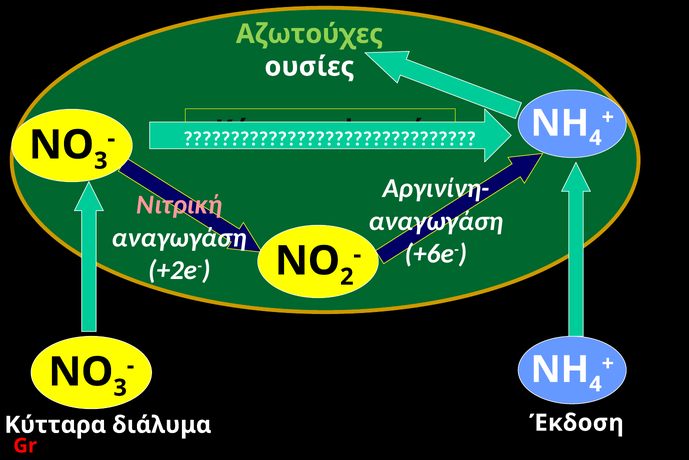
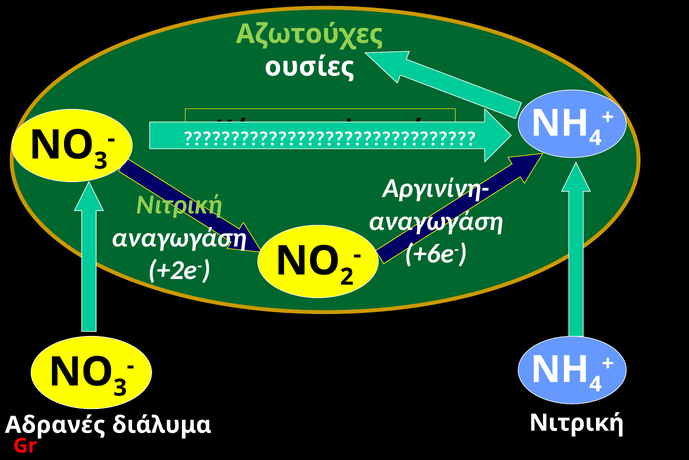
Νιτρική at (179, 205) colour: pink -> light green
Έκδοση at (576, 422): Έκδοση -> Νιτρική
Κύτταρα: Κύτταρα -> Αδρανές
